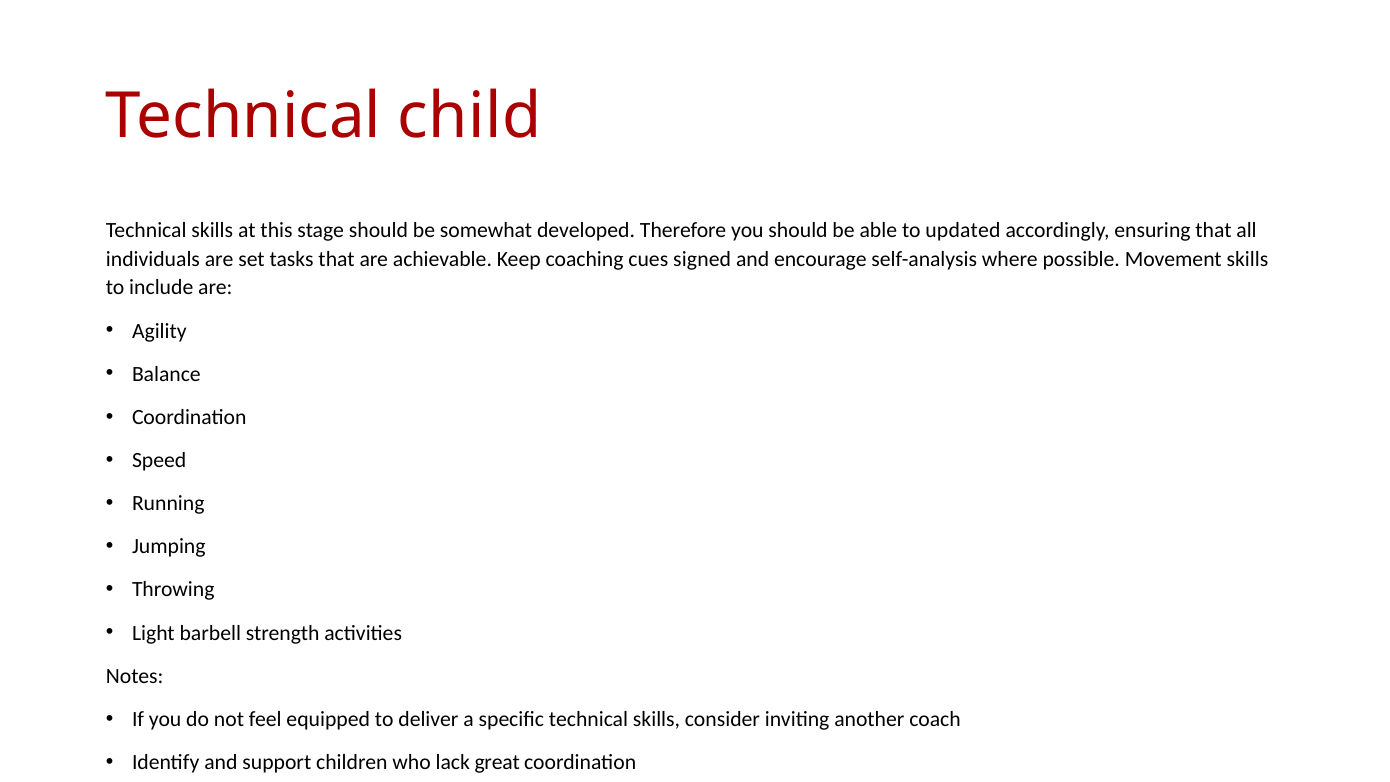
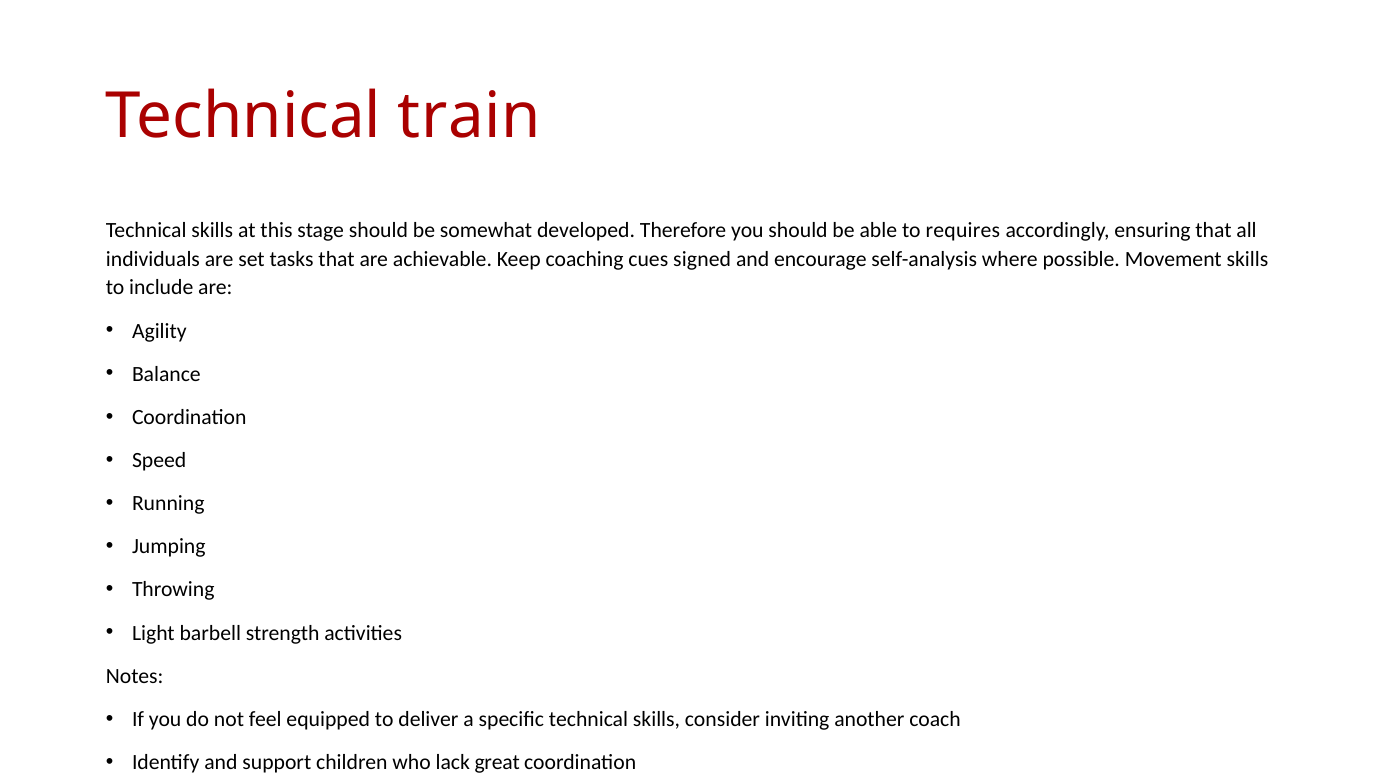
child: child -> train
updated: updated -> requires
